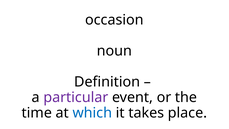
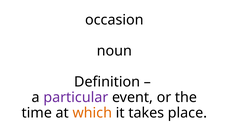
which colour: blue -> orange
